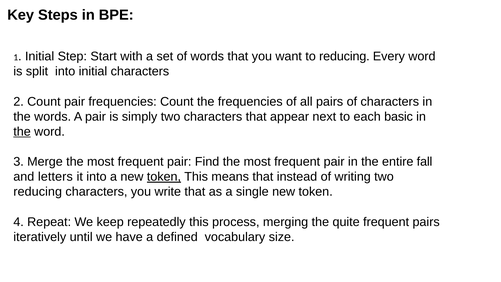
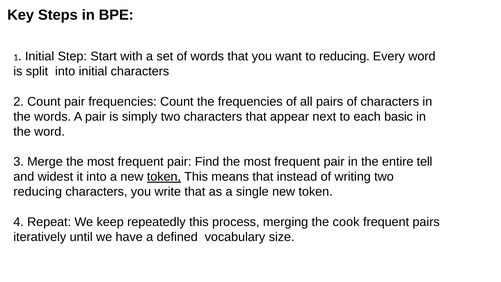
the at (22, 132) underline: present -> none
fall: fall -> tell
letters: letters -> widest
quite: quite -> cook
